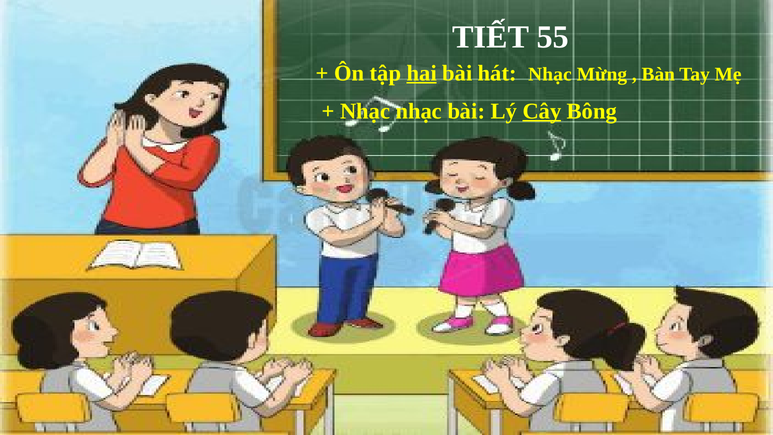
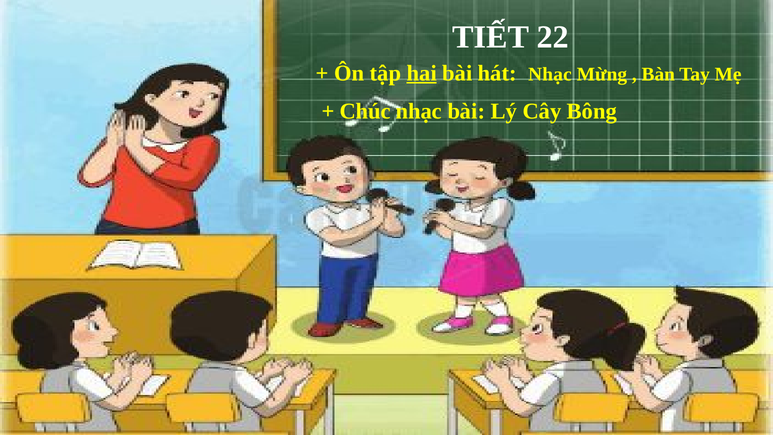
55: 55 -> 22
Nhạc at (365, 111): Nhạc -> Chúc
Cây underline: present -> none
